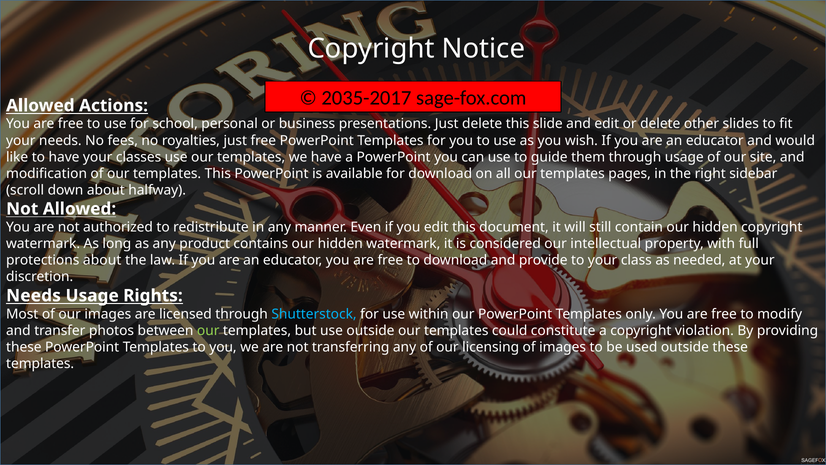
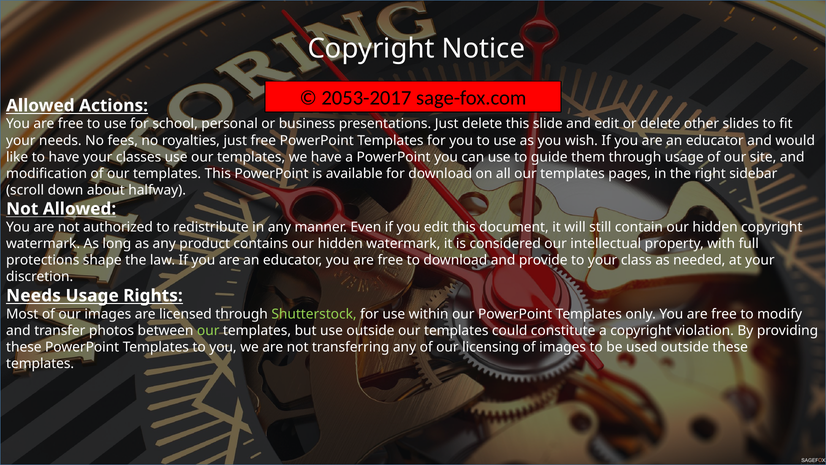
2035-2017: 2035-2017 -> 2053-2017
protections about: about -> shape
Shutterstock colour: light blue -> light green
